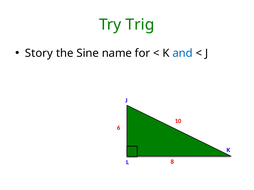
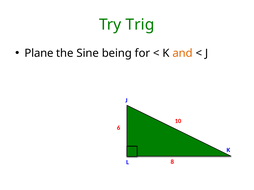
Story: Story -> Plane
name: name -> being
and colour: blue -> orange
